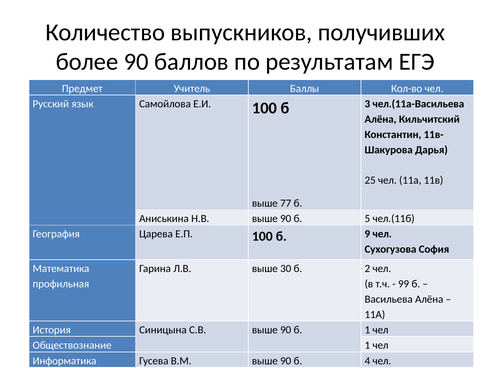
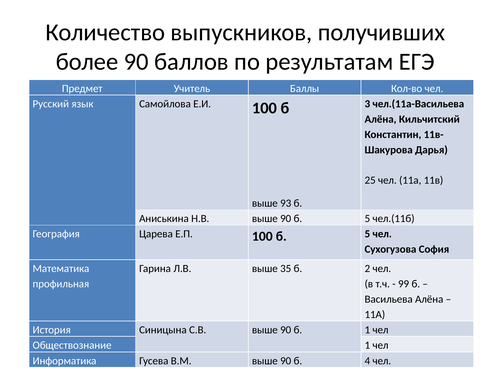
77: 77 -> 93
100 б 9: 9 -> 5
30: 30 -> 35
